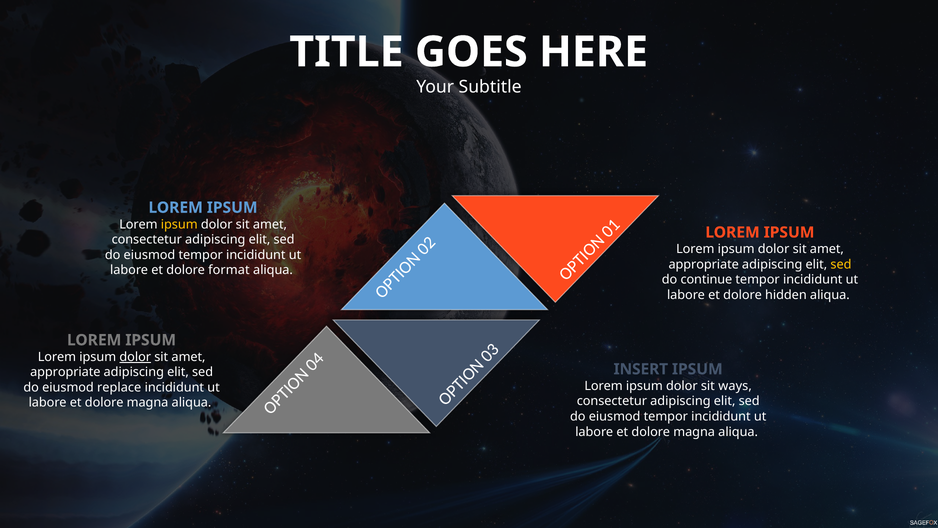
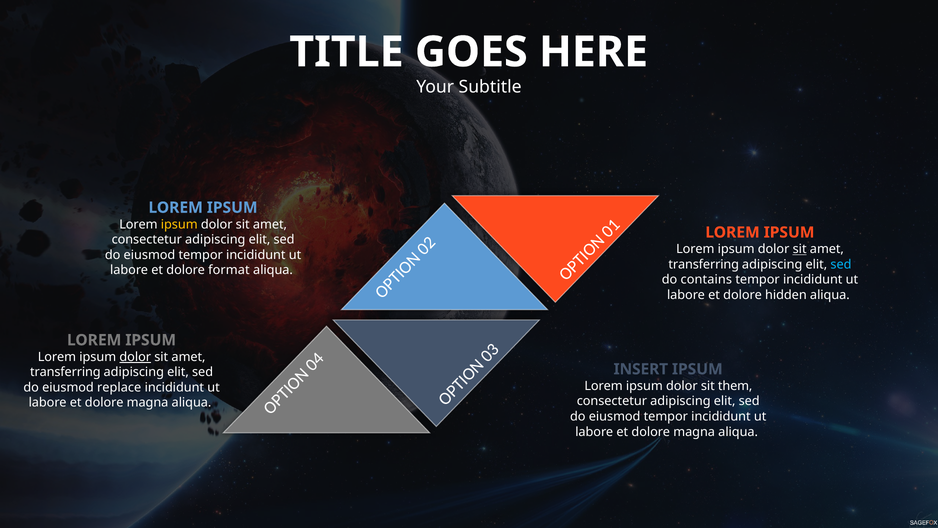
sit at (800, 249) underline: none -> present
appropriate at (704, 264): appropriate -> transferring
sed at (841, 264) colour: yellow -> light blue
continue: continue -> contains
appropriate at (65, 372): appropriate -> transferring
ways: ways -> them
